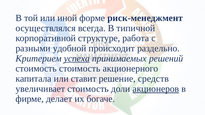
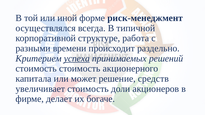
удобной: удобной -> времени
ставит: ставит -> может
акционеров underline: present -> none
